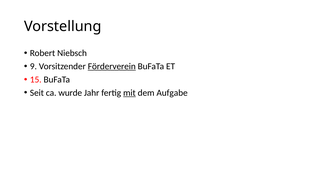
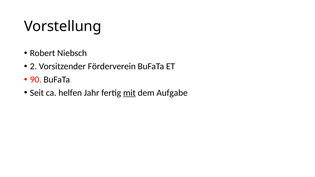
9: 9 -> 2
Förderverein underline: present -> none
15: 15 -> 90
wurde: wurde -> helfen
